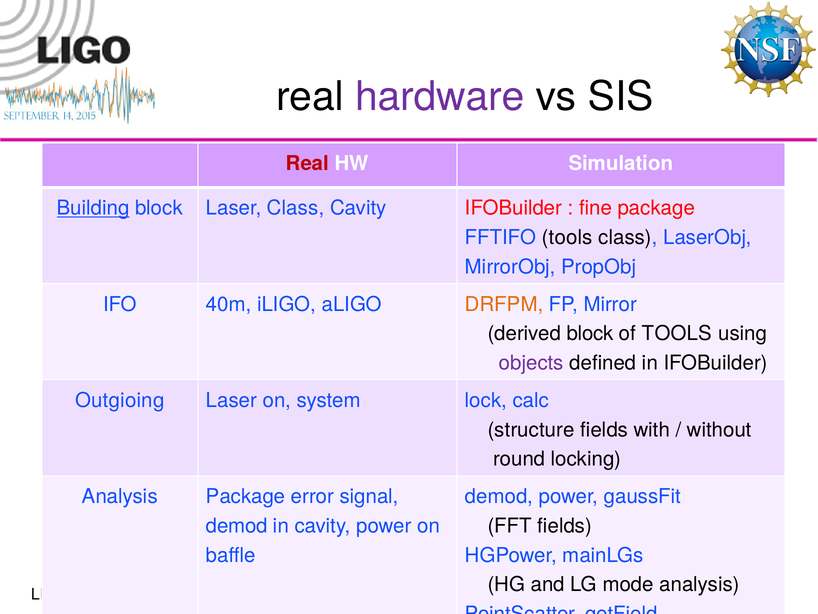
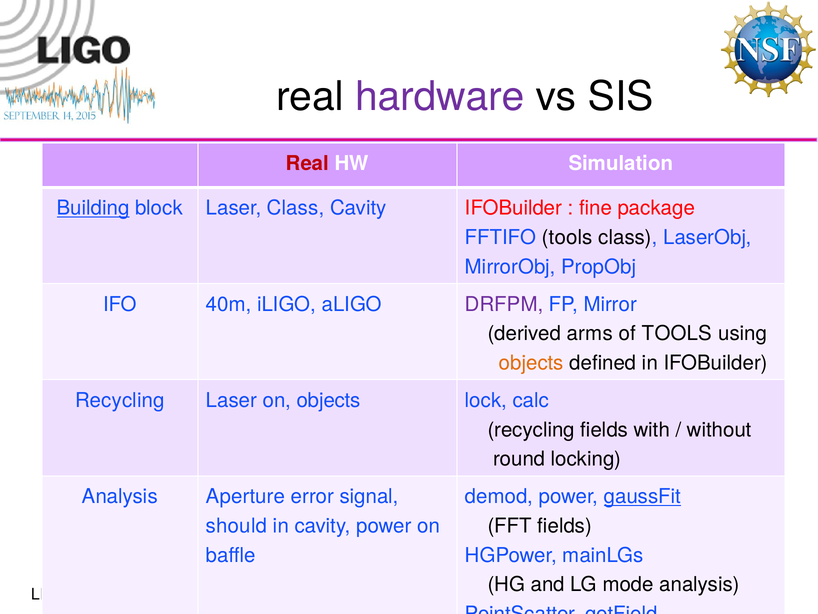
DRFPM colour: orange -> purple
derived block: block -> arms
objects at (531, 363) colour: purple -> orange
Outgioing at (120, 400): Outgioing -> Recycling
on system: system -> objects
structure at (531, 429): structure -> recycling
Analysis Package: Package -> Aperture
gaussFit underline: none -> present
demod at (237, 526): demod -> should
